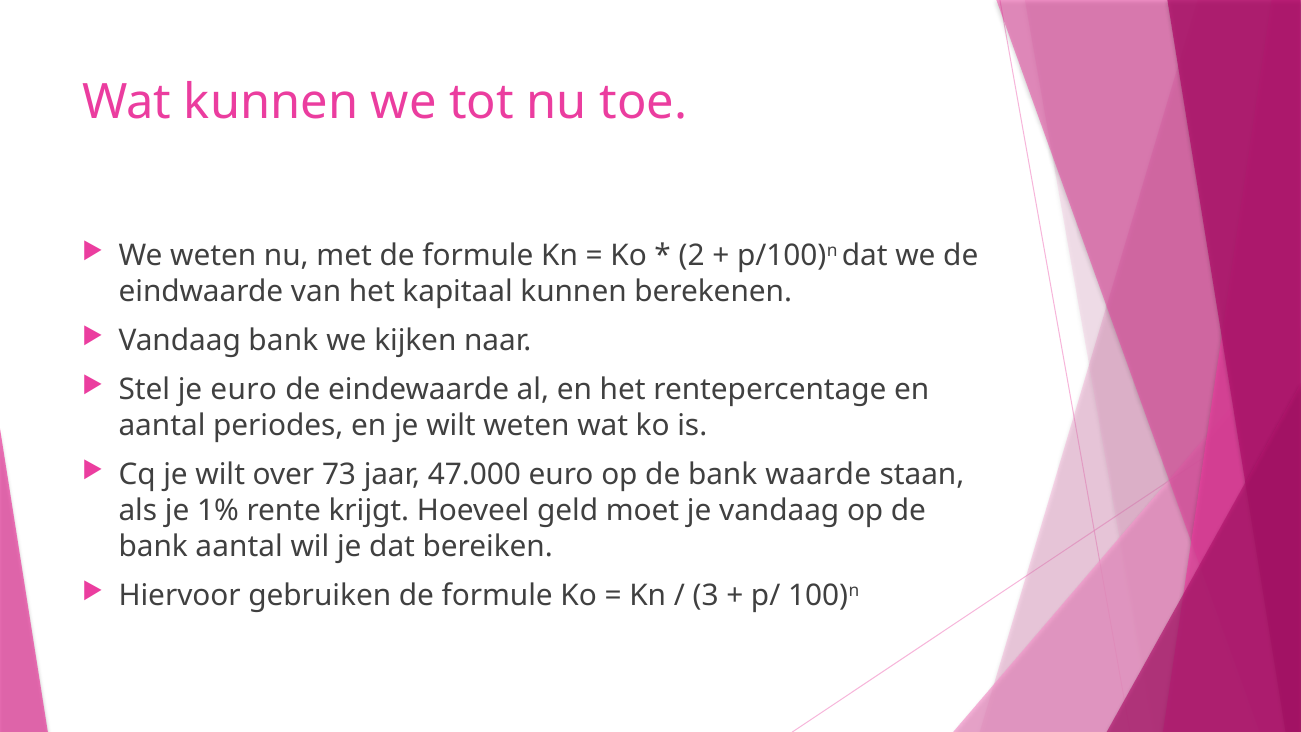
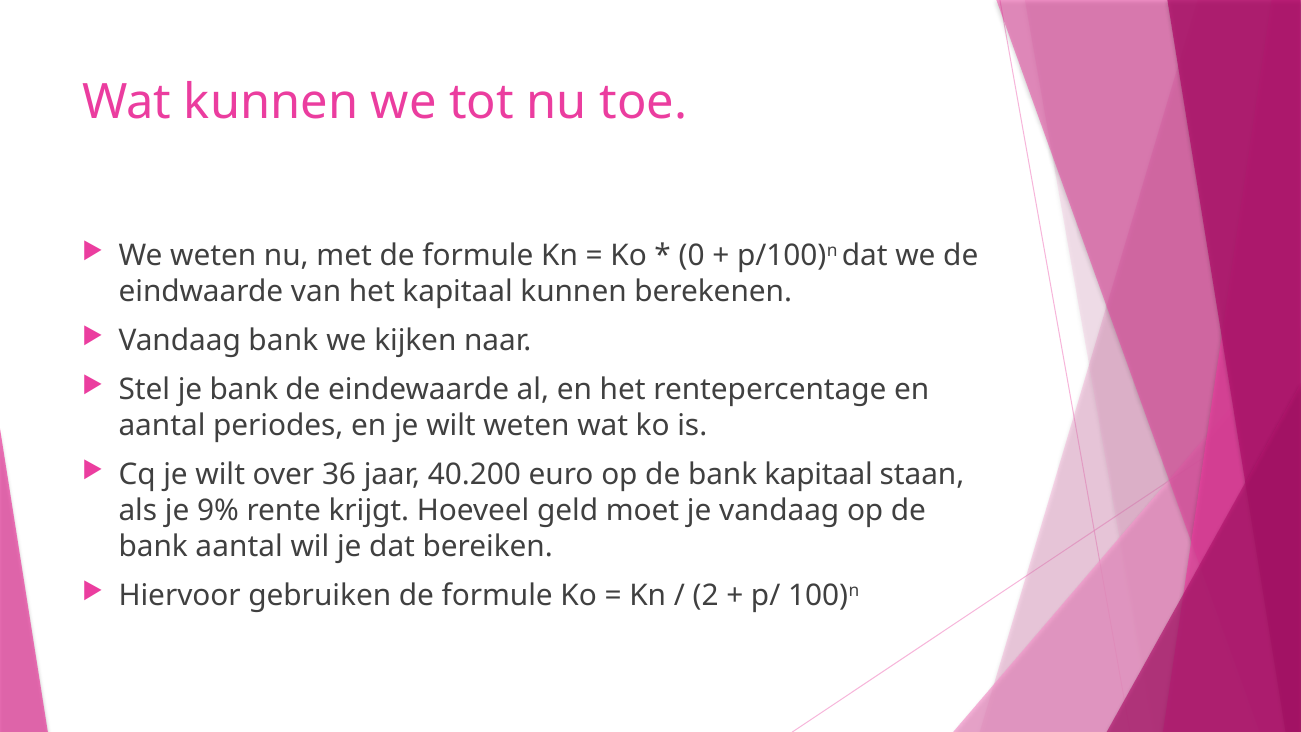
2: 2 -> 0
je euro: euro -> bank
73: 73 -> 36
47.000: 47.000 -> 40.200
bank waarde: waarde -> kapitaal
1%: 1% -> 9%
3: 3 -> 2
